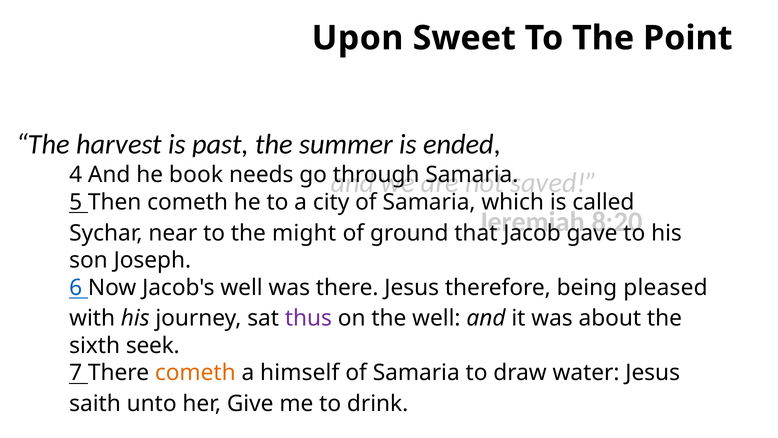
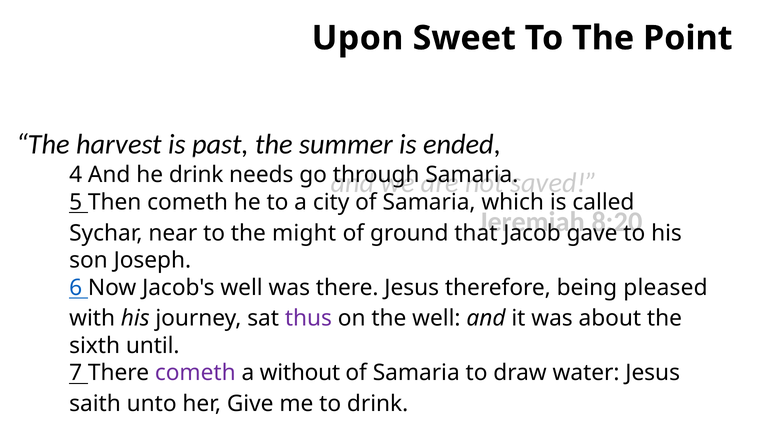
he book: book -> drink
seek: seek -> until
cometh at (195, 373) colour: orange -> purple
himself: himself -> without
